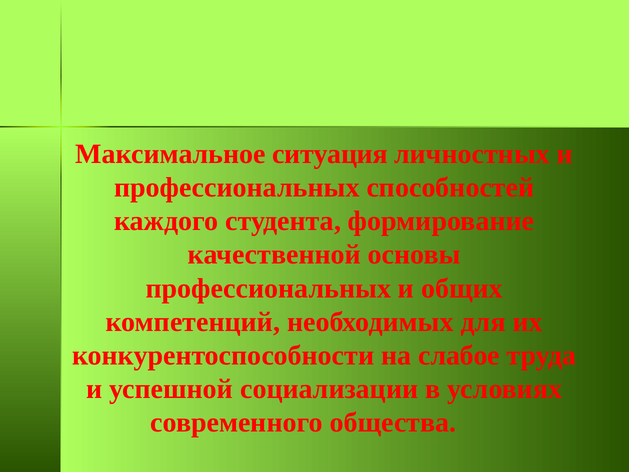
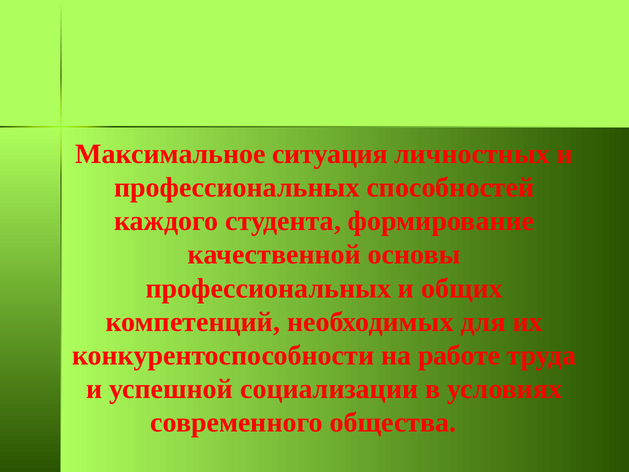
слабое: слабое -> работе
